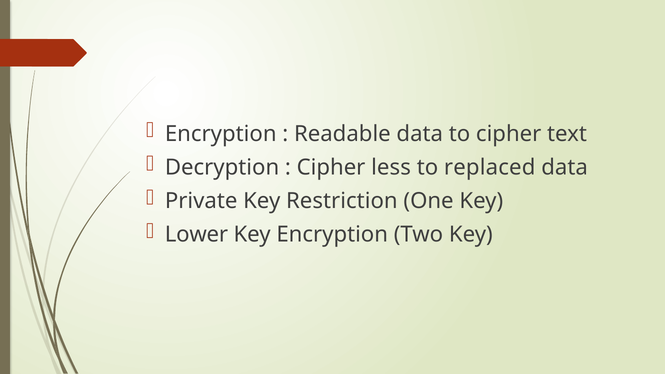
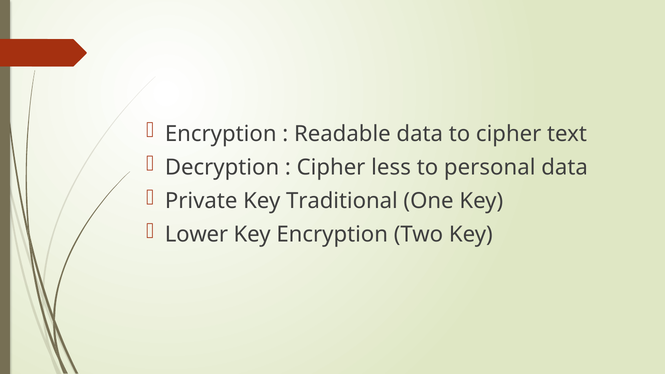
replaced: replaced -> personal
Restriction: Restriction -> Traditional
